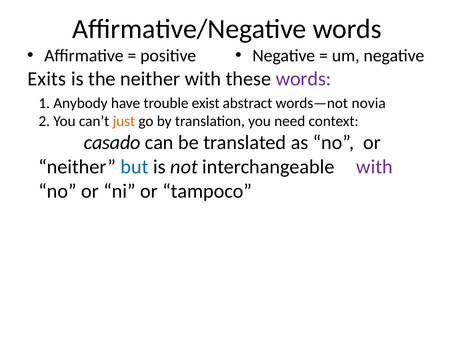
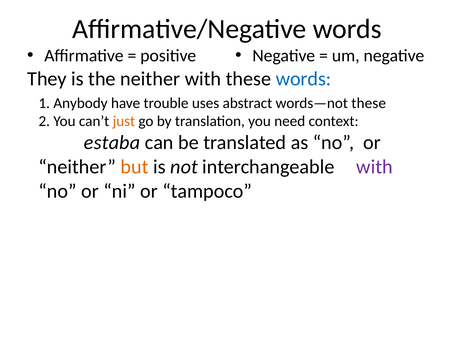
Exits: Exits -> They
words at (303, 79) colour: purple -> blue
exist: exist -> uses
words—not novia: novia -> these
casado: casado -> estaba
but colour: blue -> orange
